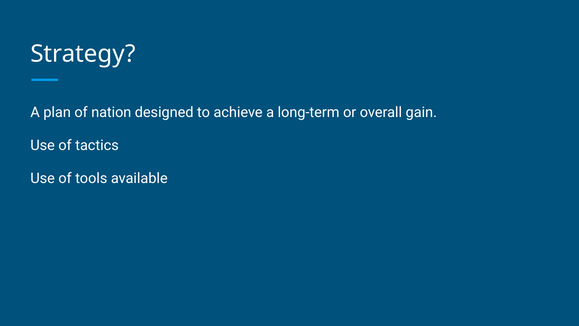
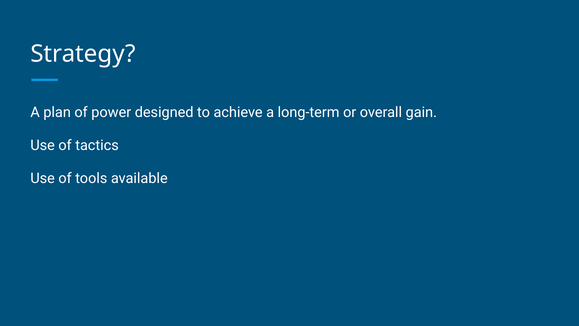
nation: nation -> power
